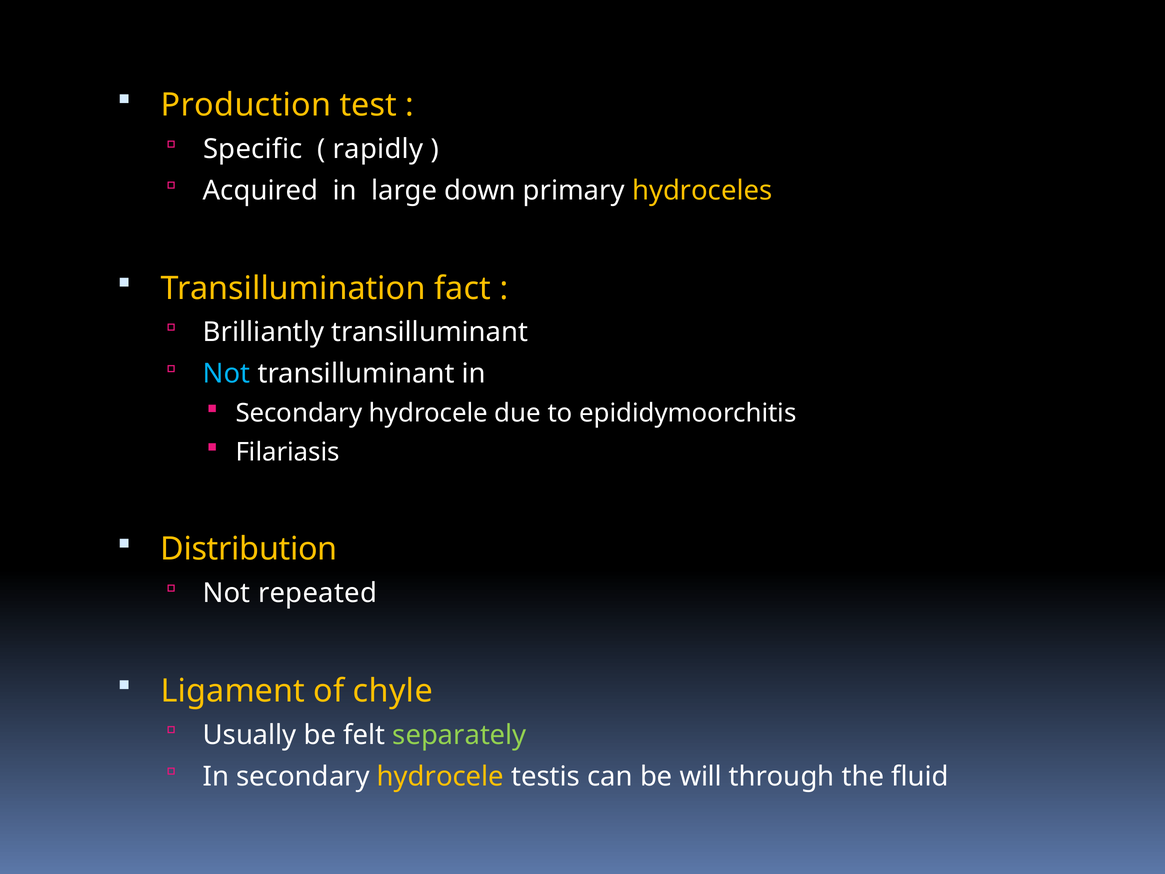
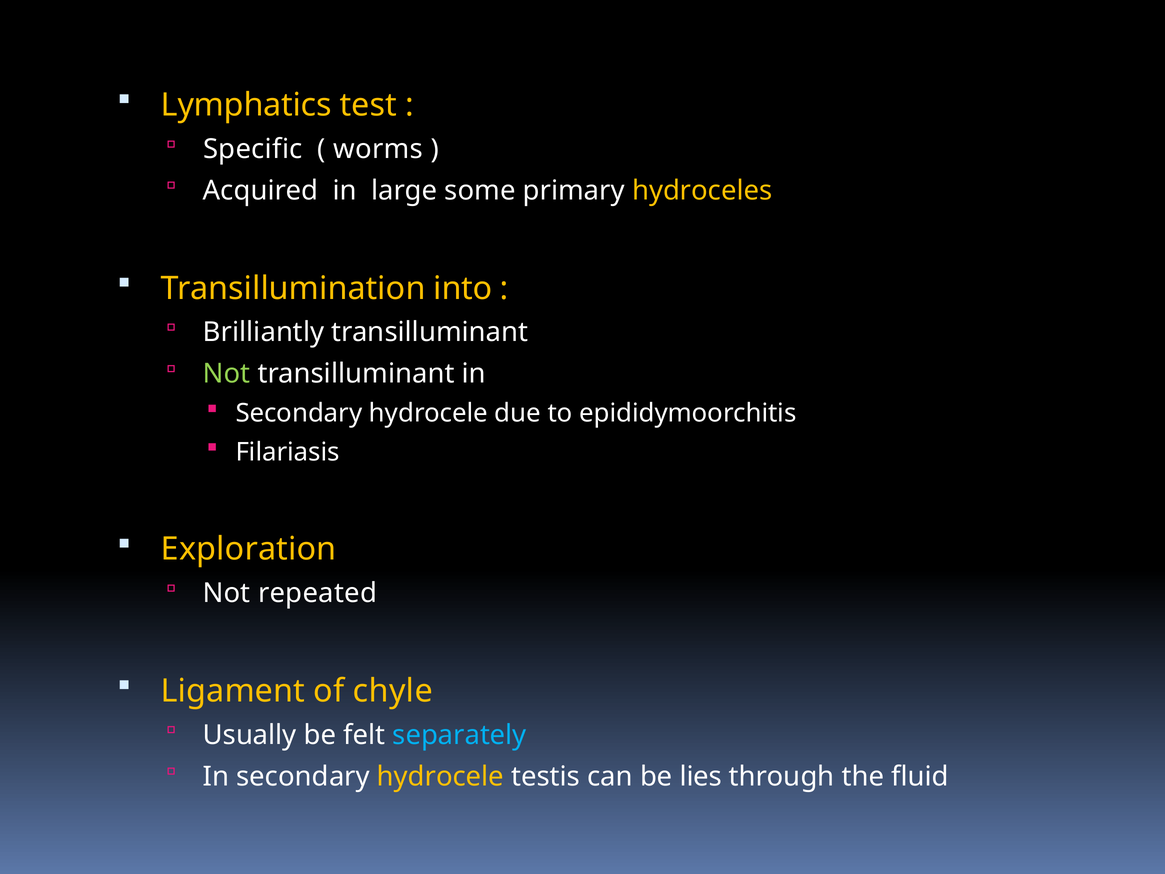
Production: Production -> Lymphatics
rapidly: rapidly -> worms
down: down -> some
fact: fact -> into
Not at (227, 374) colour: light blue -> light green
Distribution: Distribution -> Exploration
separately colour: light green -> light blue
will: will -> lies
